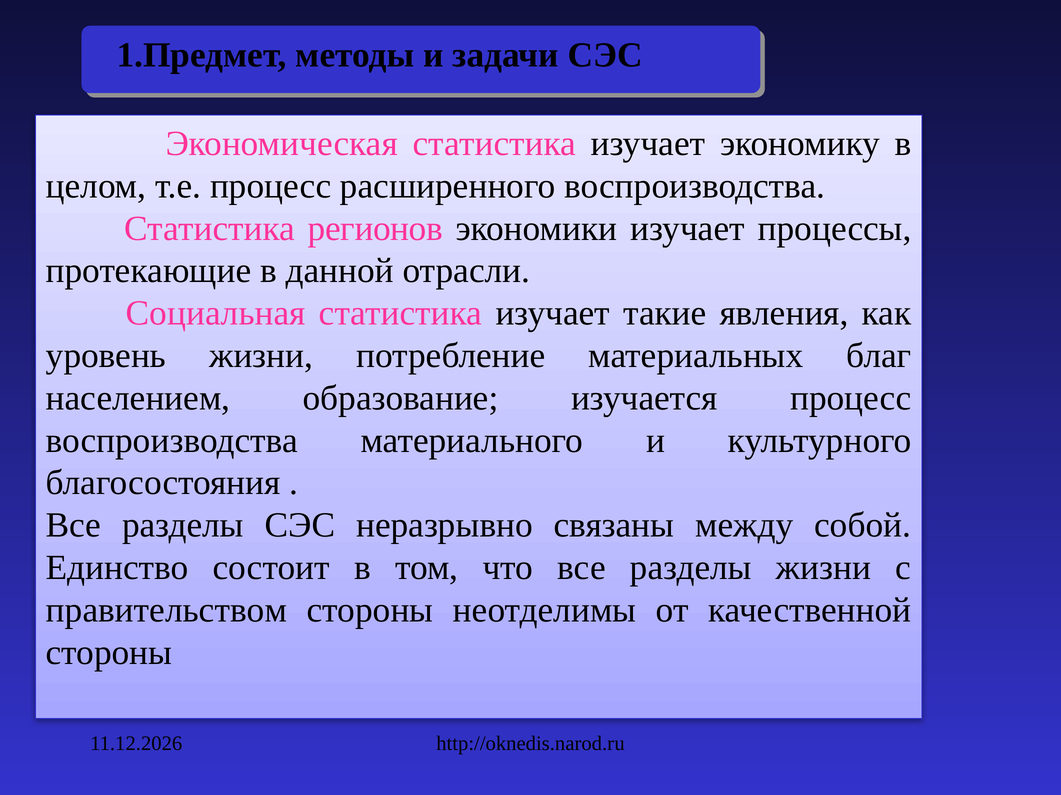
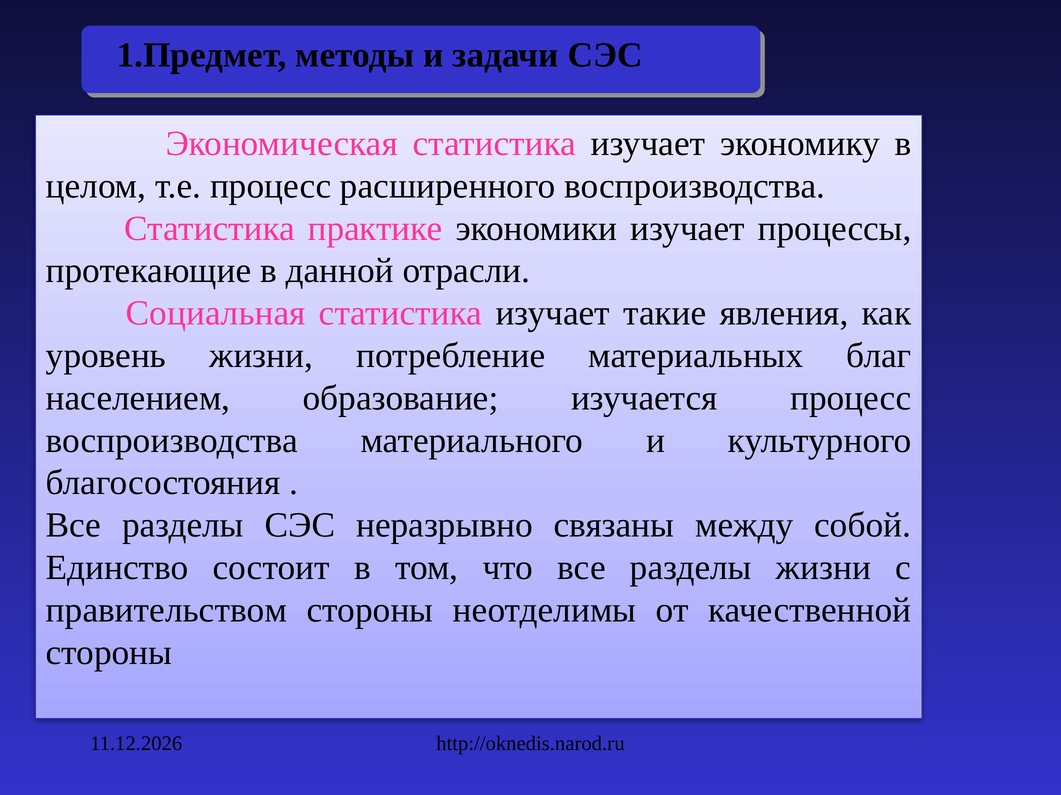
регионов: регионов -> практике
